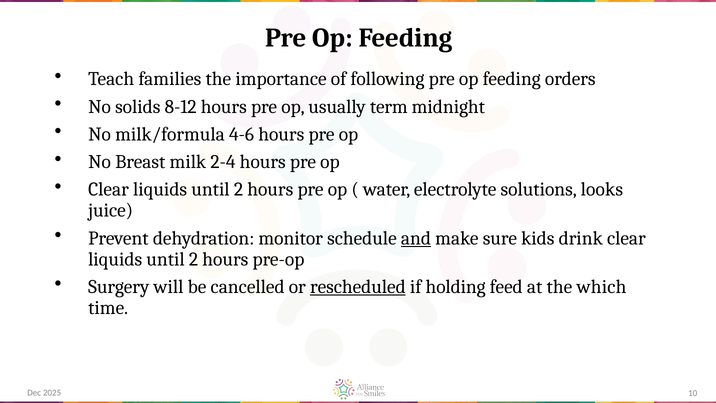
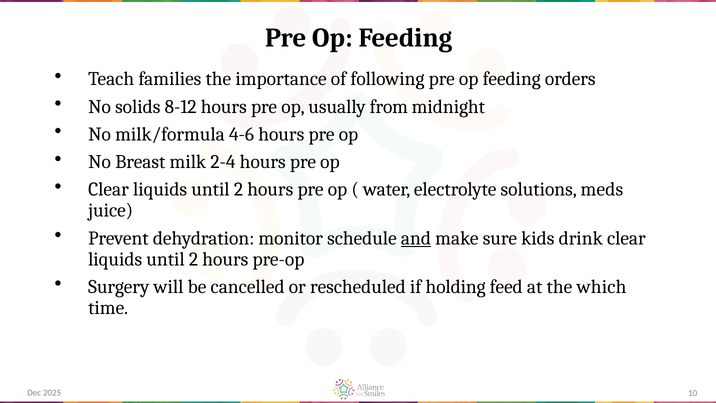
term: term -> from
looks: looks -> meds
rescheduled underline: present -> none
